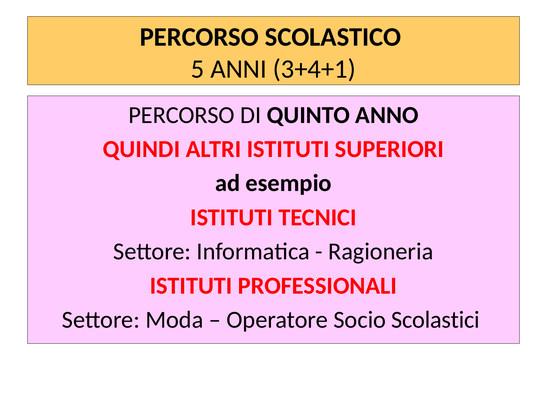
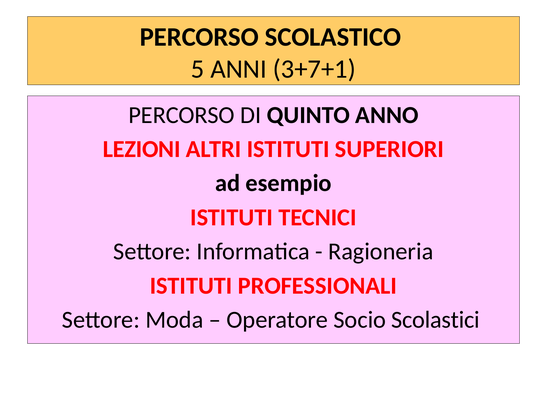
3+4+1: 3+4+1 -> 3+7+1
QUINDI: QUINDI -> LEZIONI
